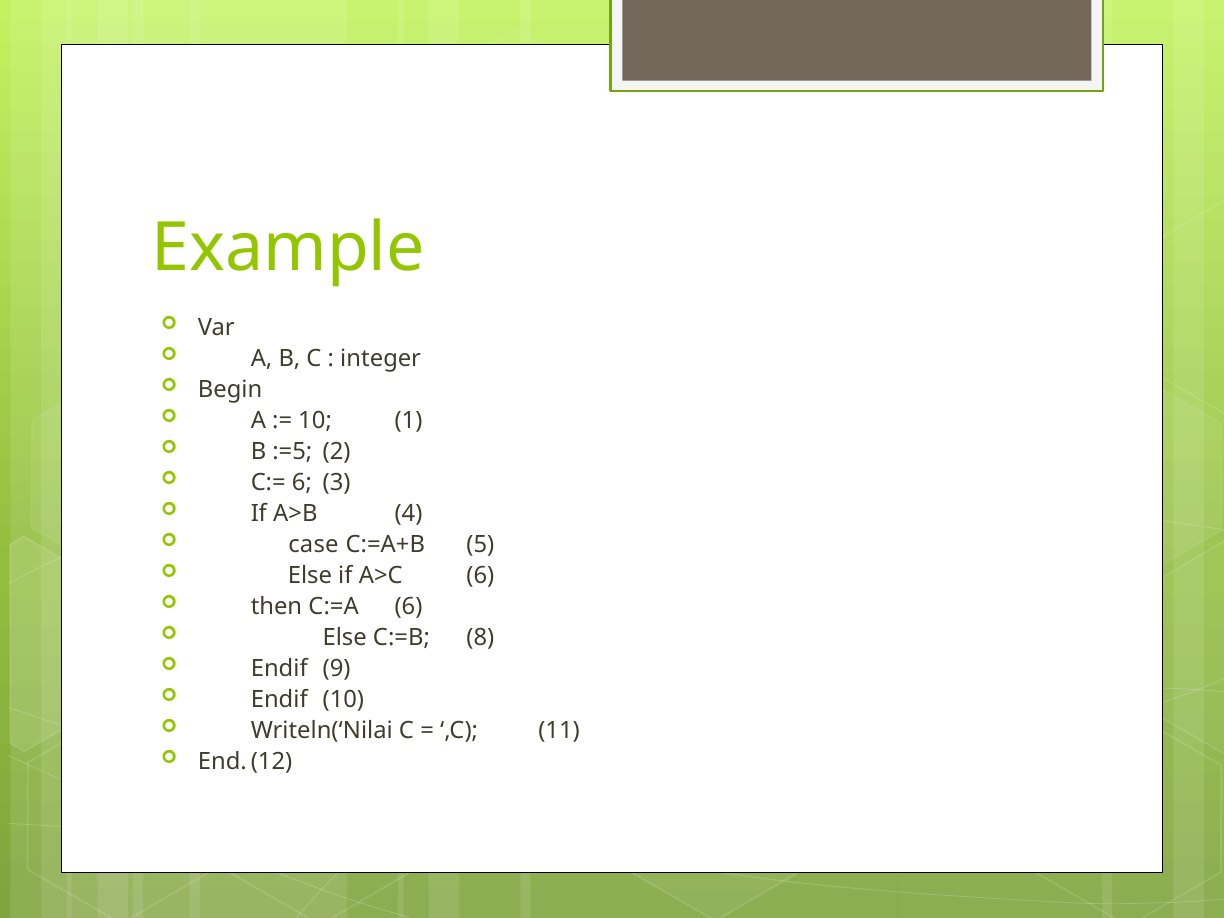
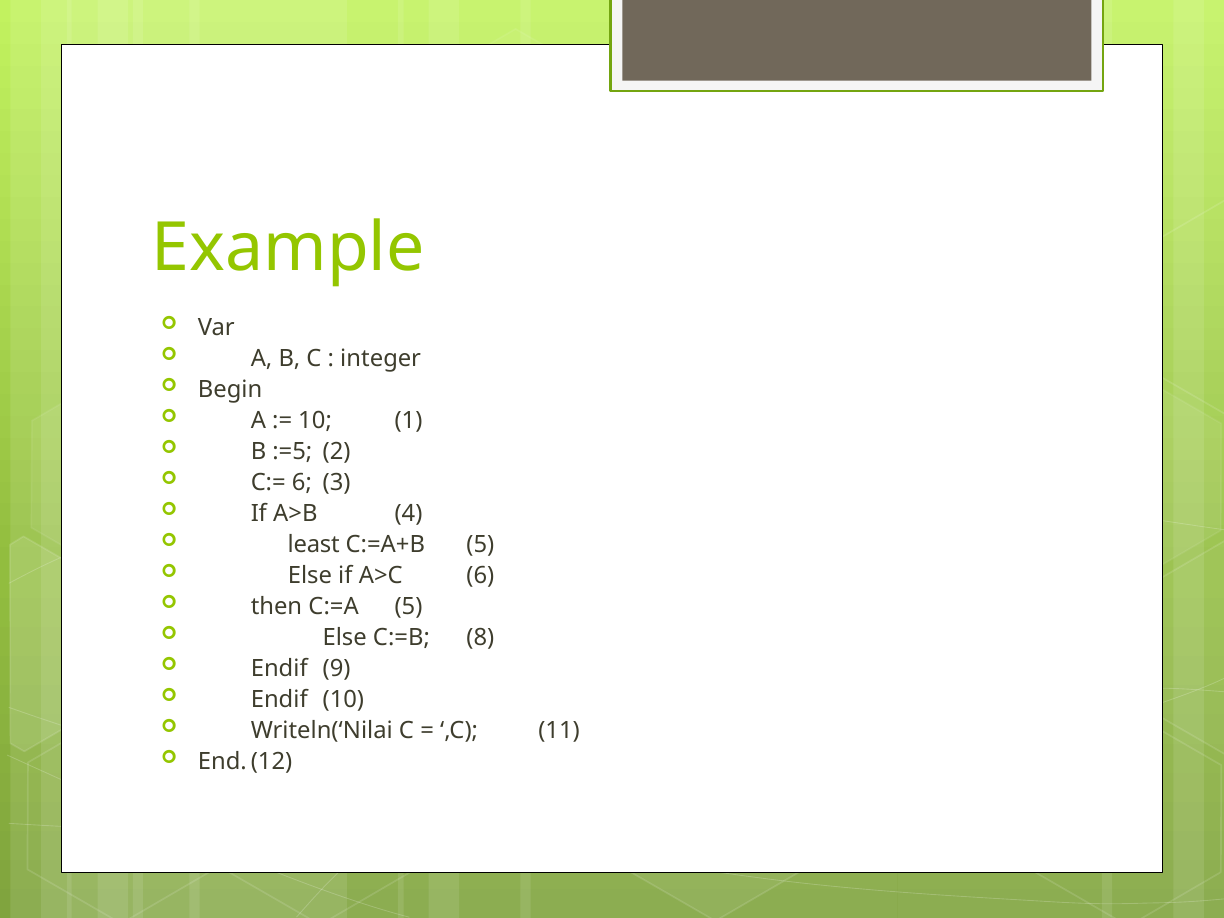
case: case -> least
C:=A 6: 6 -> 5
